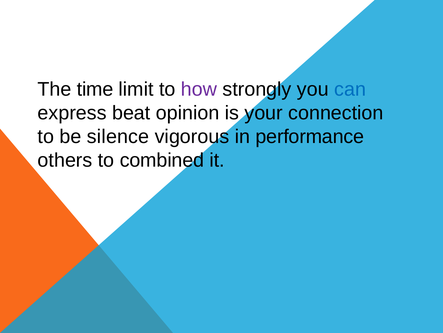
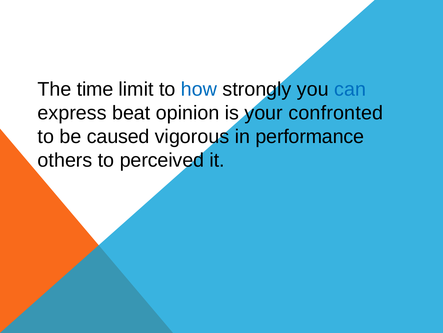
how colour: purple -> blue
connection: connection -> confronted
silence: silence -> caused
combined: combined -> perceived
